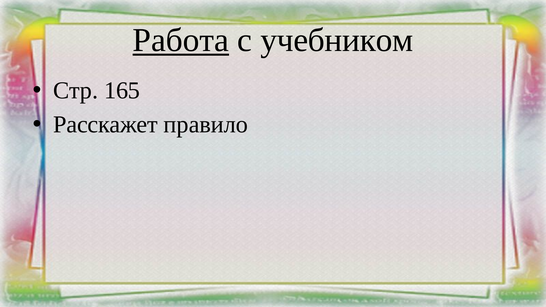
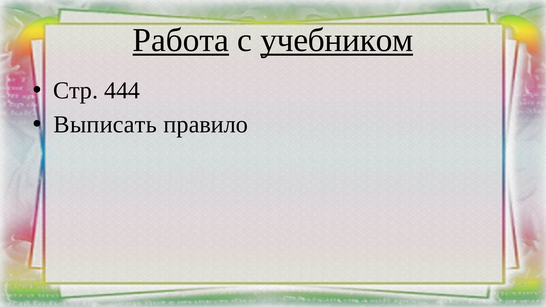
учебником underline: none -> present
165: 165 -> 444
Расскажет: Расскажет -> Выписать
